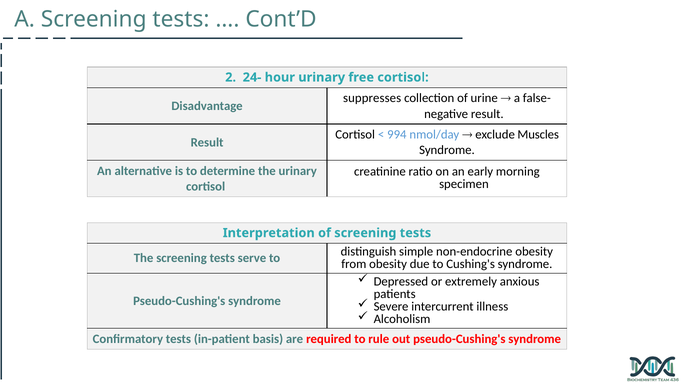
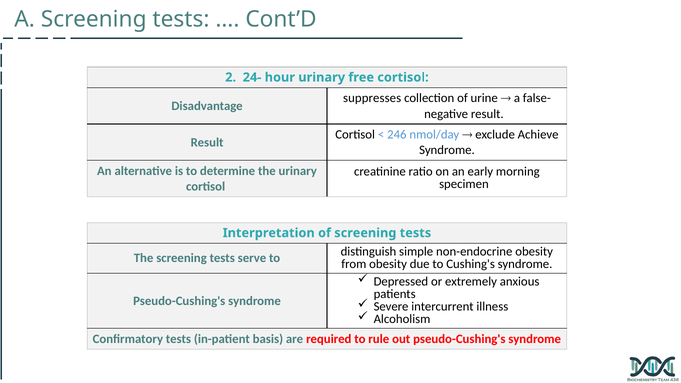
994: 994 -> 246
Muscles: Muscles -> Achieve
